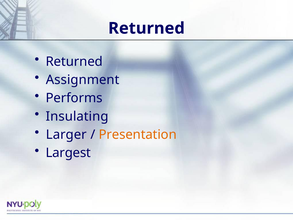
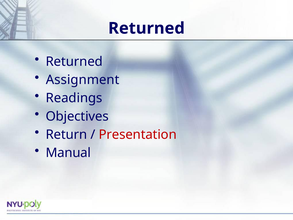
Performs: Performs -> Readings
Insulating: Insulating -> Objectives
Larger: Larger -> Return
Presentation colour: orange -> red
Largest: Largest -> Manual
